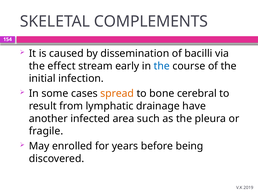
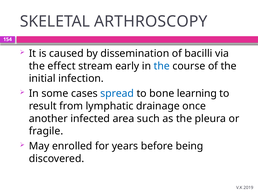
COMPLEMENTS: COMPLEMENTS -> ARTHROSCOPY
spread colour: orange -> blue
cerebral: cerebral -> learning
have: have -> once
